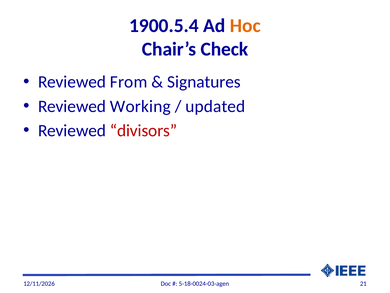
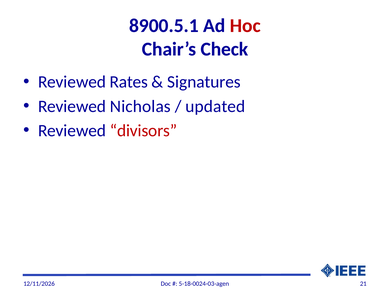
1900.5.4: 1900.5.4 -> 8900.5.1
Hoc colour: orange -> red
From: From -> Rates
Working: Working -> Nicholas
